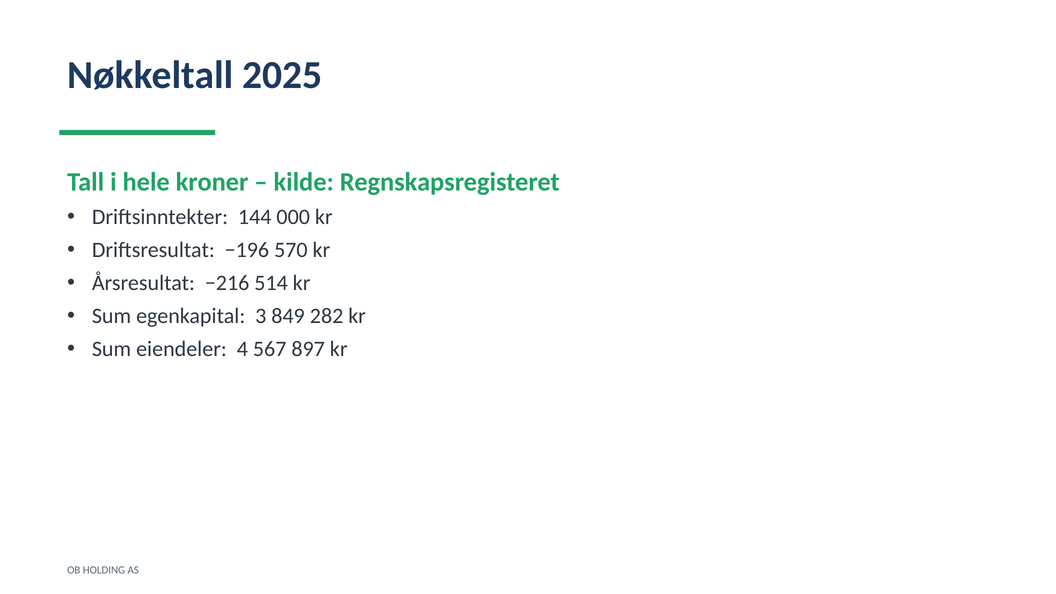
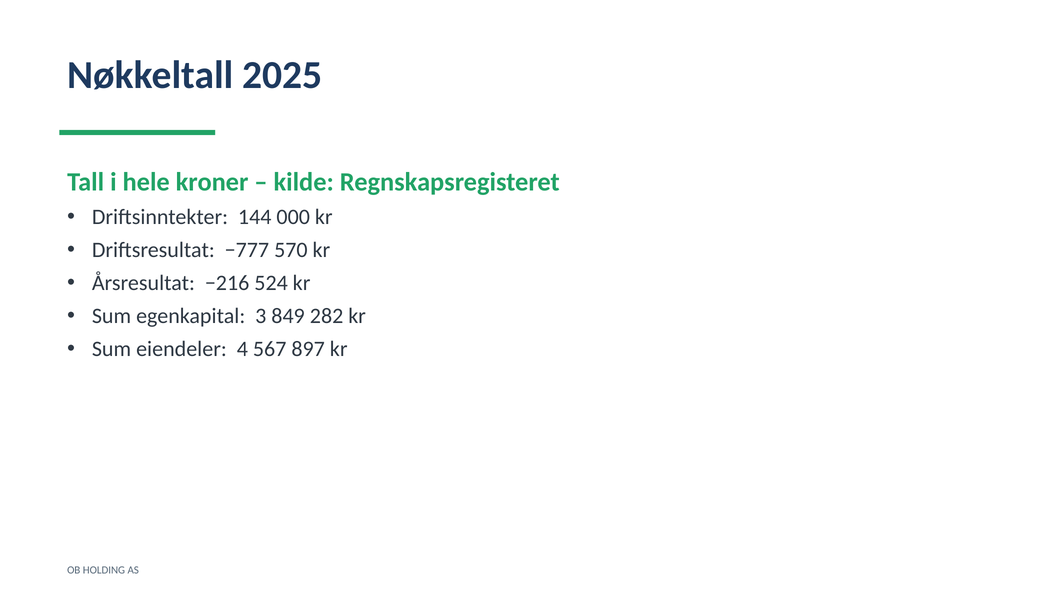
−196: −196 -> −777
514: 514 -> 524
